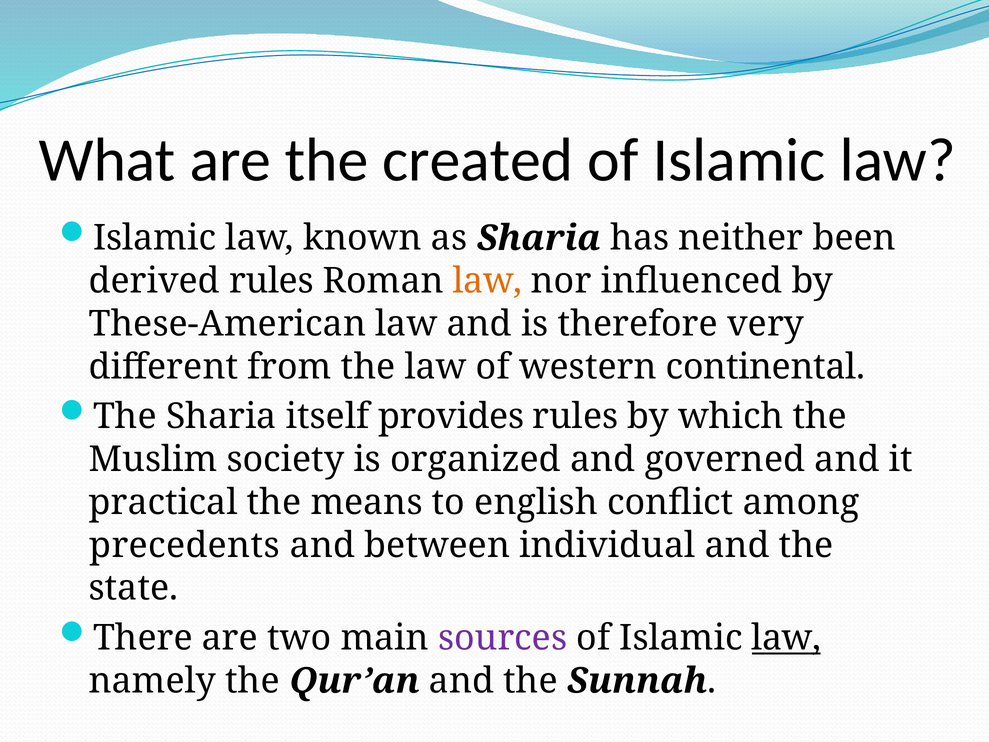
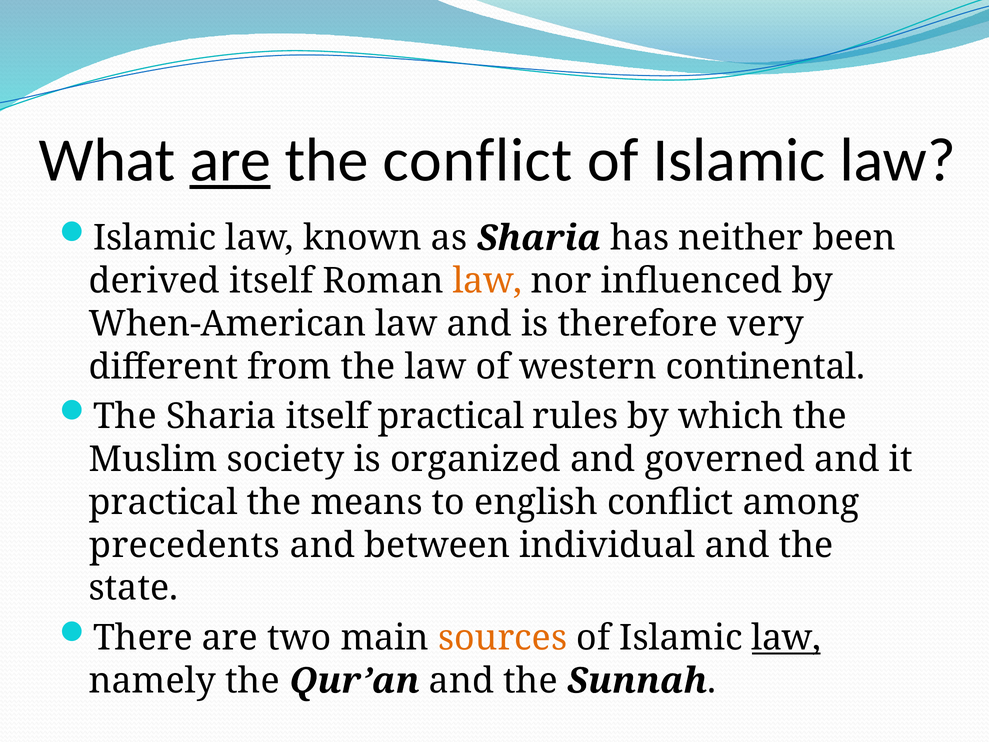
are at (230, 160) underline: none -> present
the created: created -> conflict
derived rules: rules -> itself
These-American: These-American -> When-American
itself provides: provides -> practical
sources colour: purple -> orange
